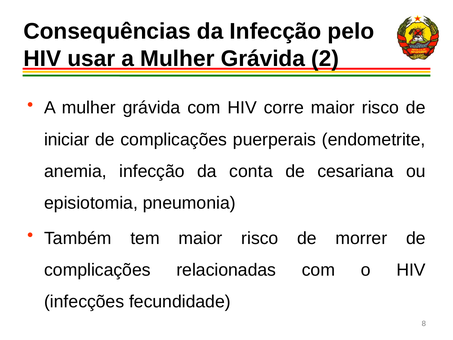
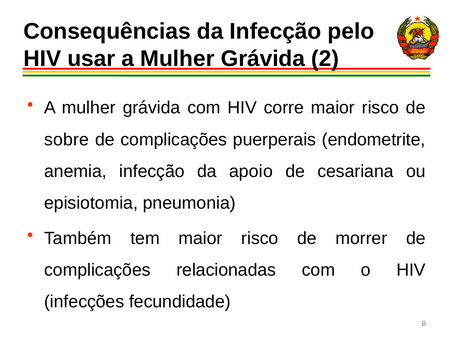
iniciar: iniciar -> sobre
conta: conta -> apoio
